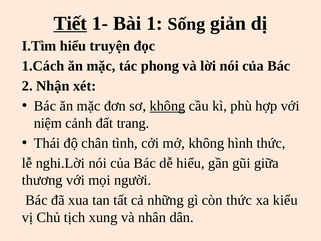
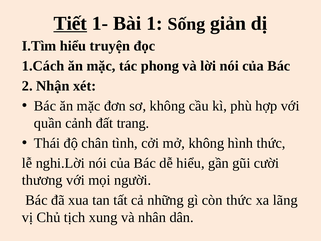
không at (167, 106) underline: present -> none
niệm: niệm -> quần
giữa: giữa -> cười
kiểu: kiểu -> lãng
